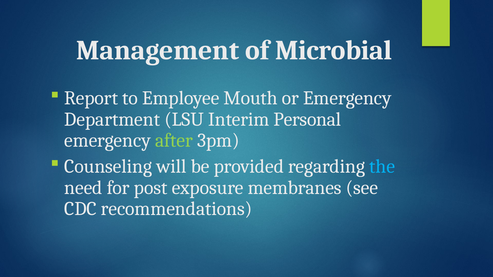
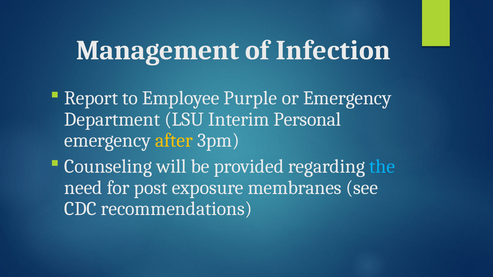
Microbial: Microbial -> Infection
Mouth: Mouth -> Purple
after colour: light green -> yellow
